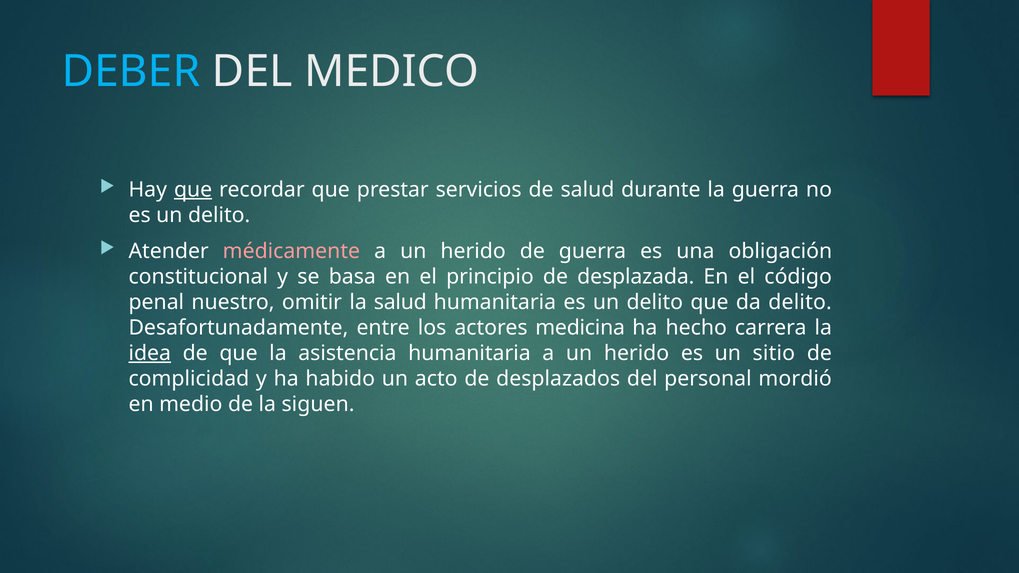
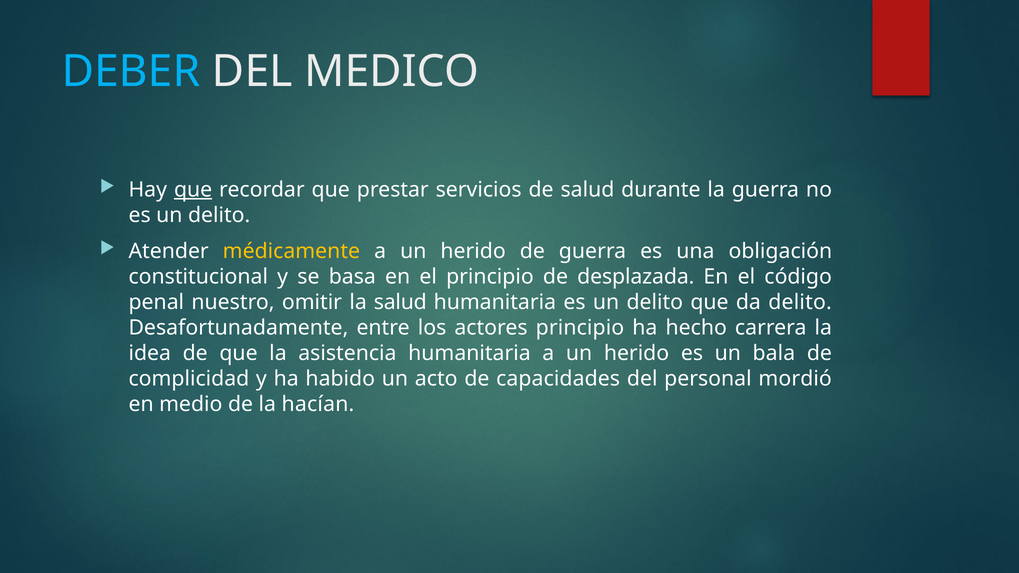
médicamente colour: pink -> yellow
actores medicina: medicina -> principio
idea underline: present -> none
sitio: sitio -> bala
desplazados: desplazados -> capacidades
siguen: siguen -> hacían
